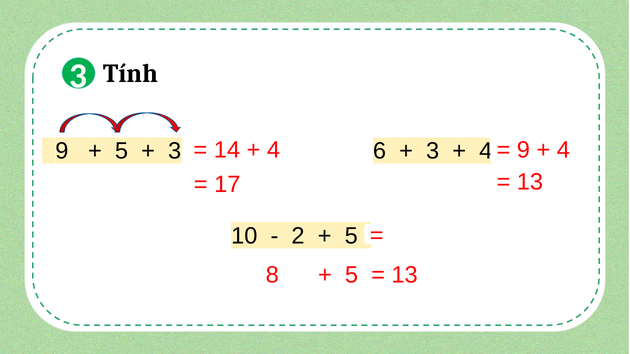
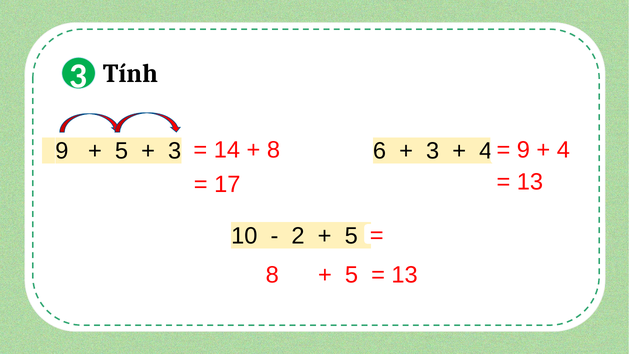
4 at (274, 150): 4 -> 8
